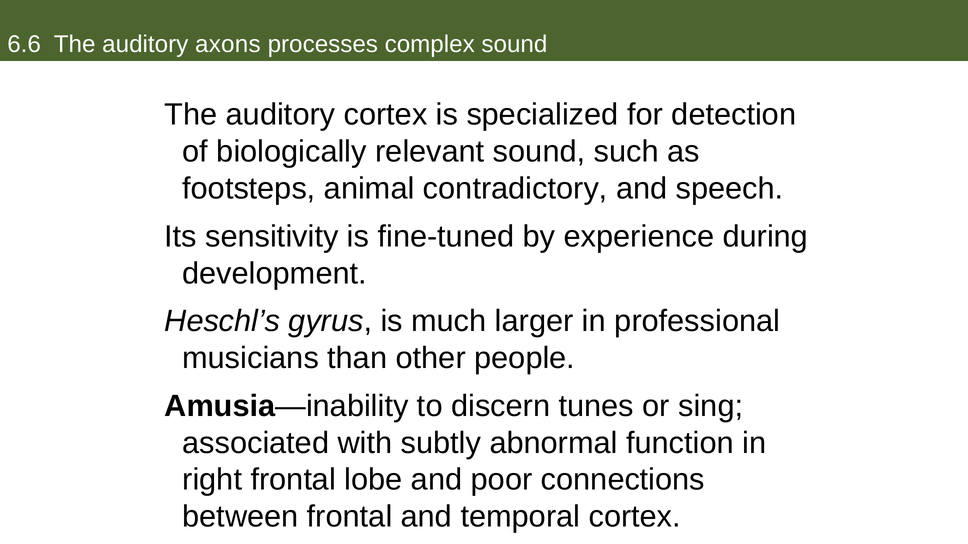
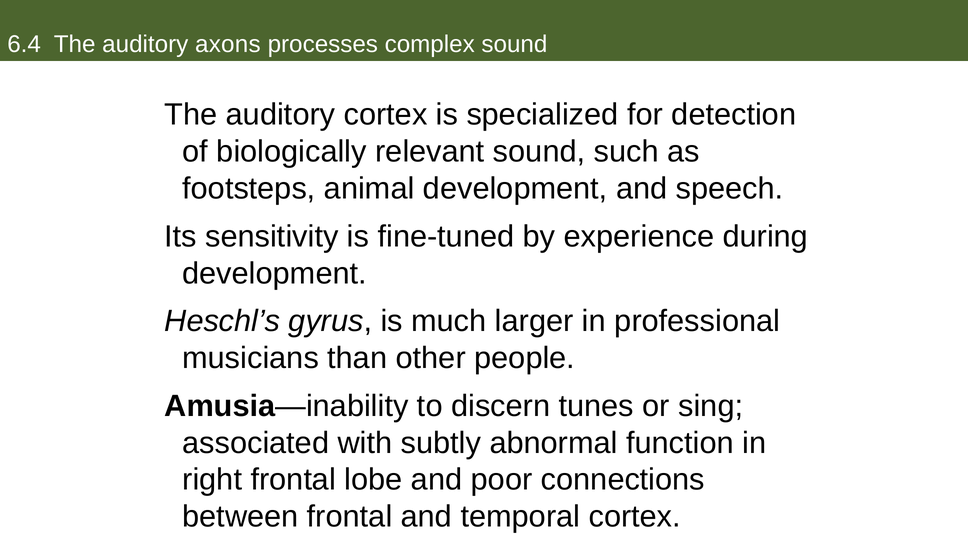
6.6: 6.6 -> 6.4
animal contradictory: contradictory -> development
